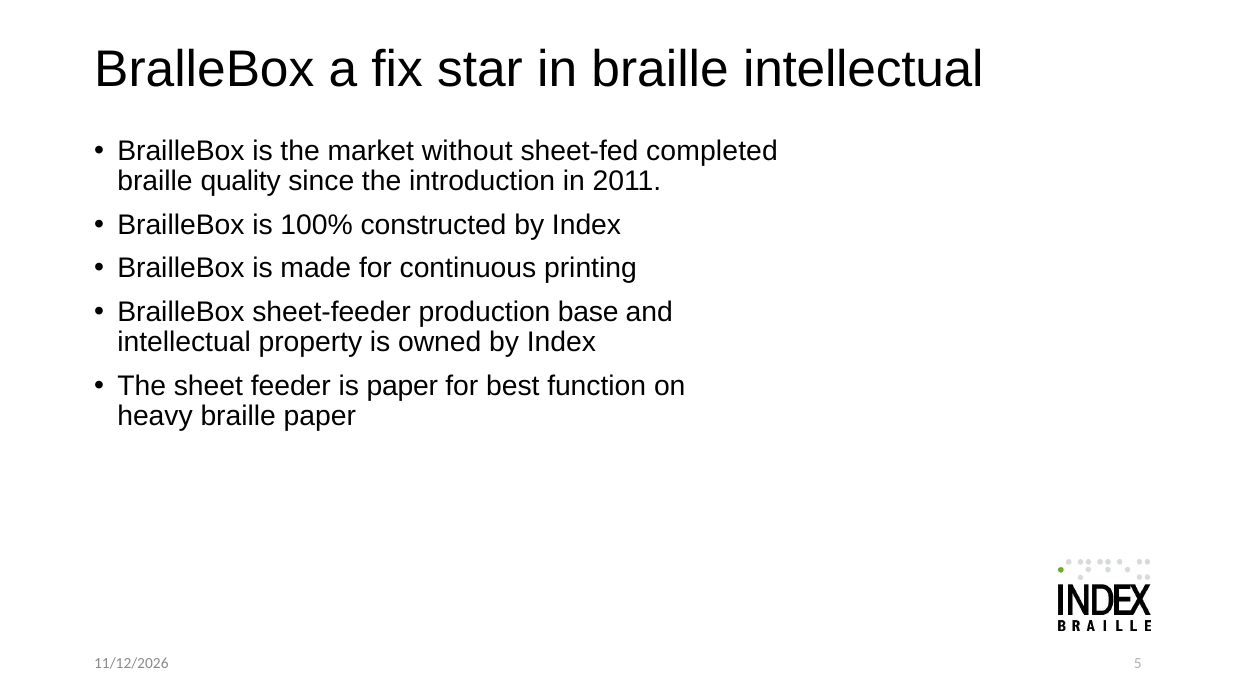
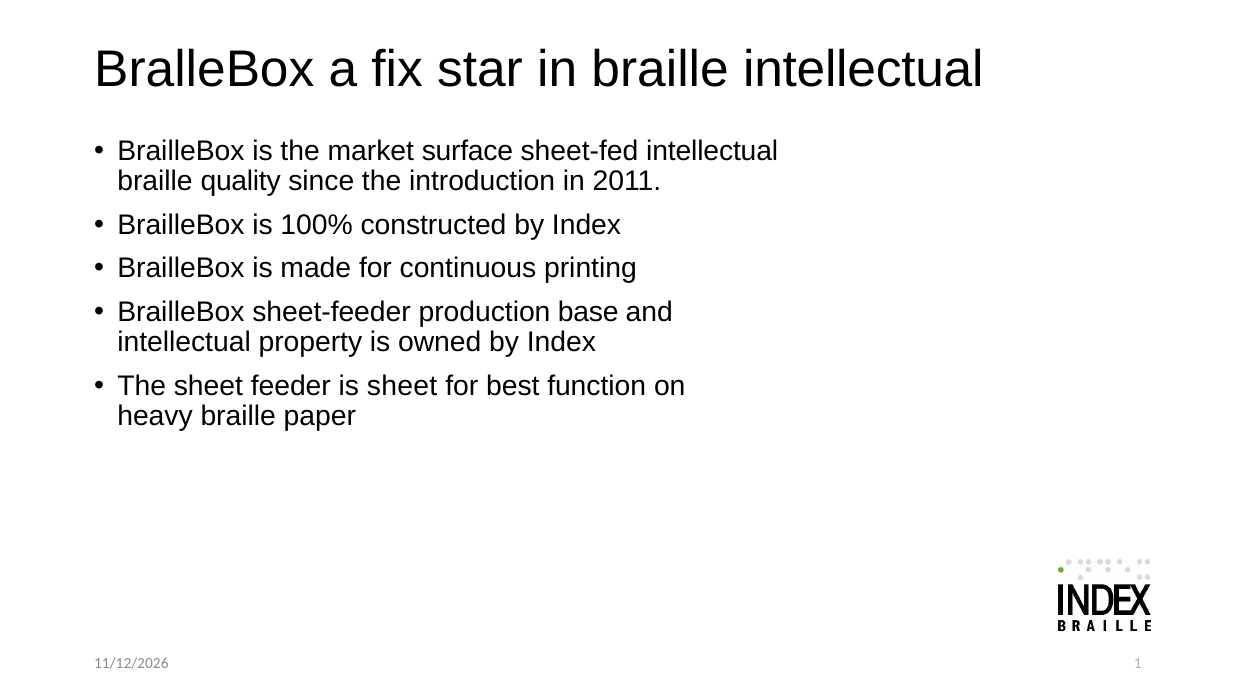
without: without -> surface
sheet-fed completed: completed -> intellectual
is paper: paper -> sheet
5: 5 -> 1
